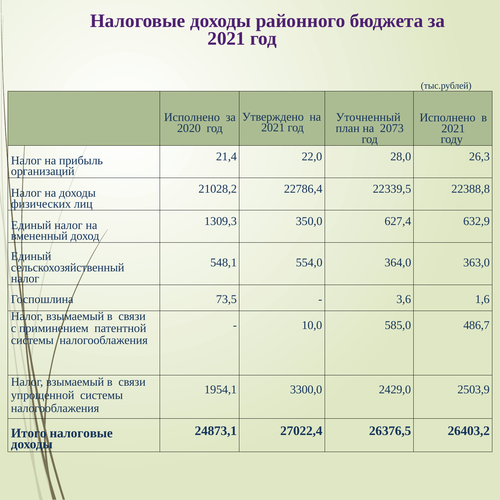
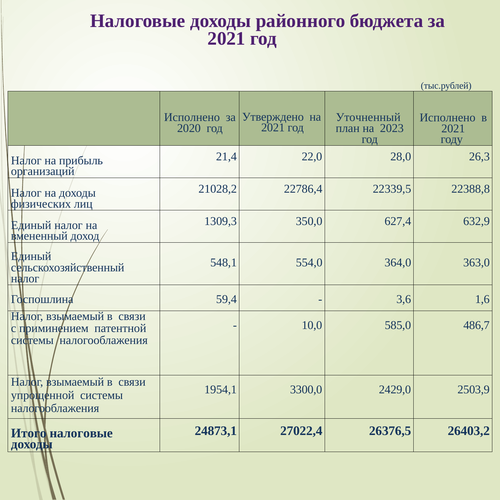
2073: 2073 -> 2023
73,5: 73,5 -> 59,4
